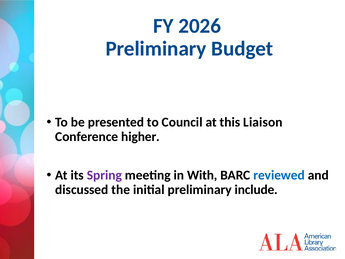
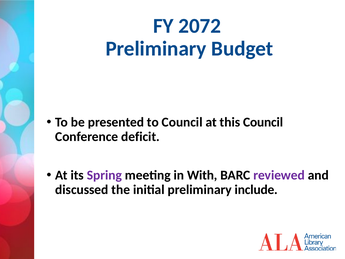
2026: 2026 -> 2072
this Liaison: Liaison -> Council
higher: higher -> deficit
reviewed colour: blue -> purple
